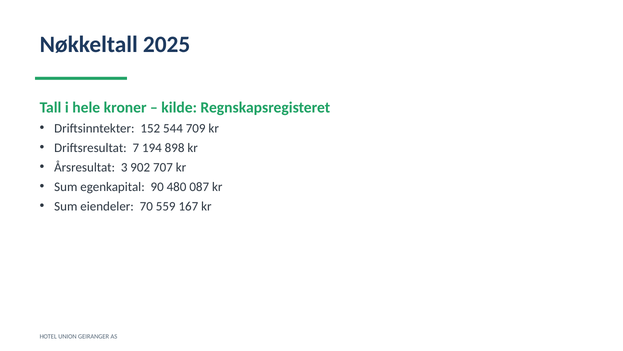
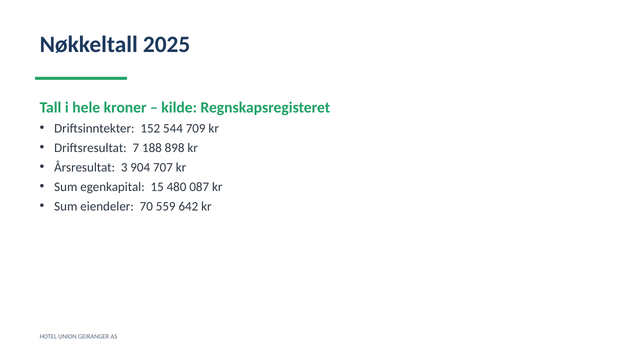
194: 194 -> 188
902: 902 -> 904
90: 90 -> 15
167: 167 -> 642
